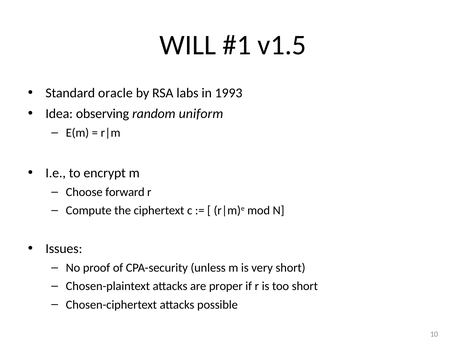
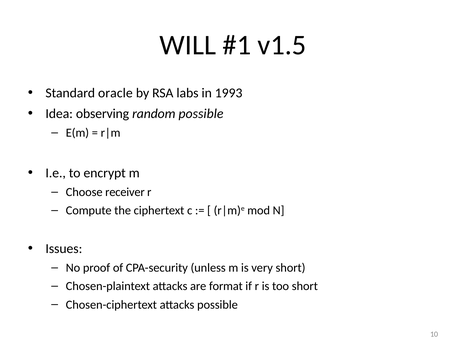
random uniform: uniform -> possible
forward: forward -> receiver
proper: proper -> format
